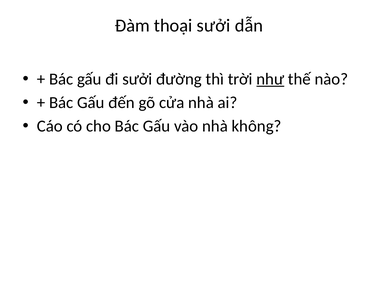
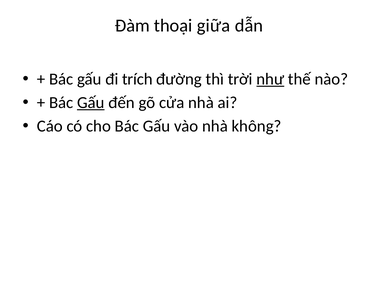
thoại sưởi: sưởi -> giữa
đi sưởi: sưởi -> trích
Gấu at (91, 103) underline: none -> present
